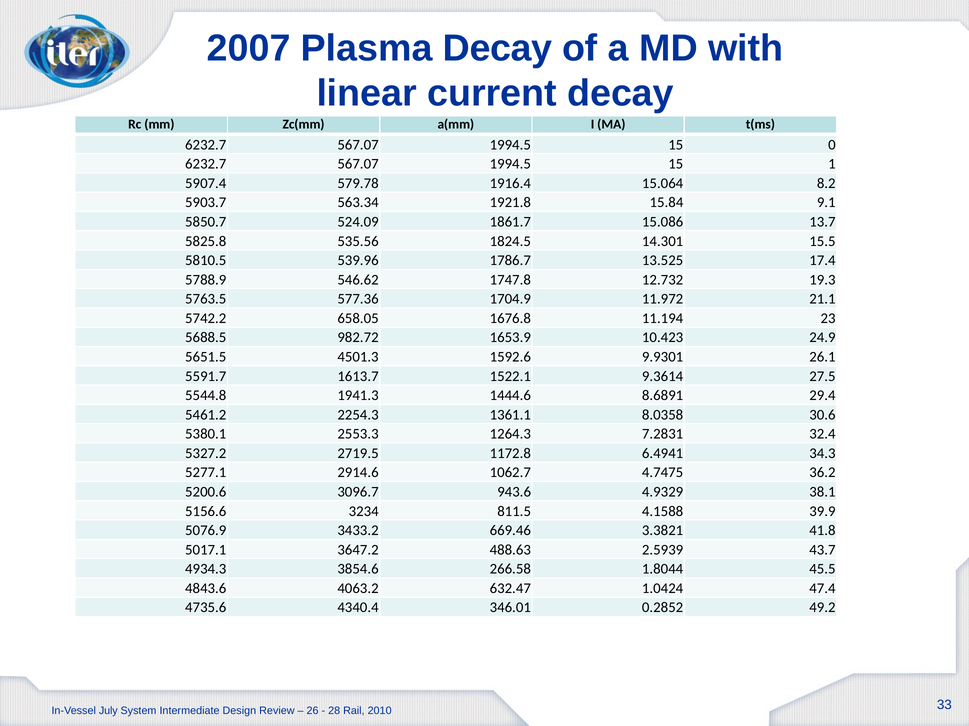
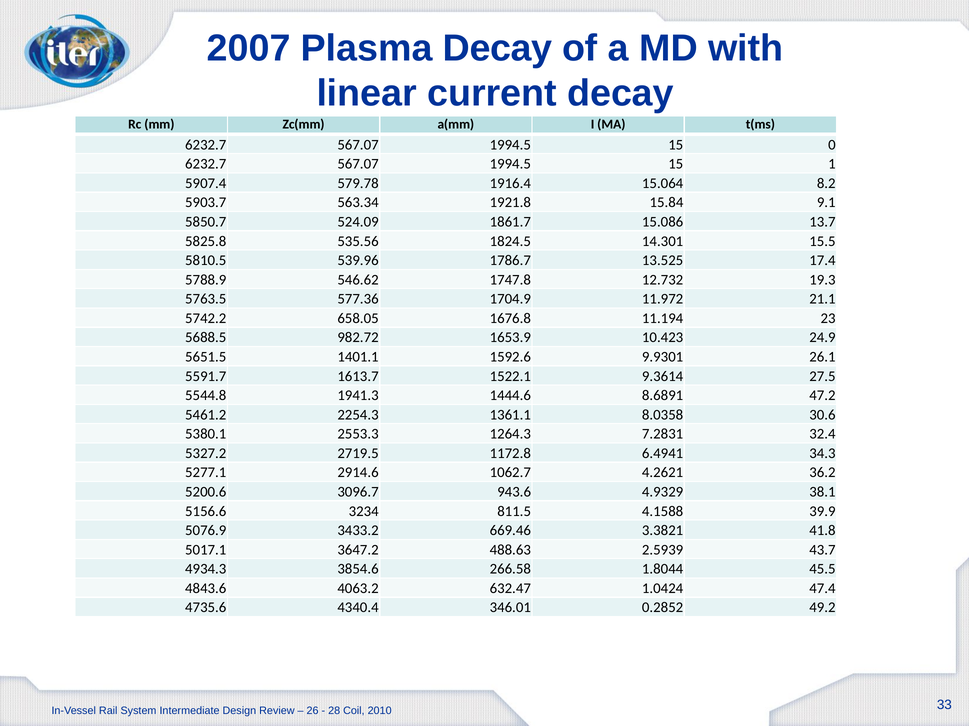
4501.3: 4501.3 -> 1401.1
29.4: 29.4 -> 47.2
4.7475: 4.7475 -> 4.2621
July: July -> Rail
Rail: Rail -> Coil
